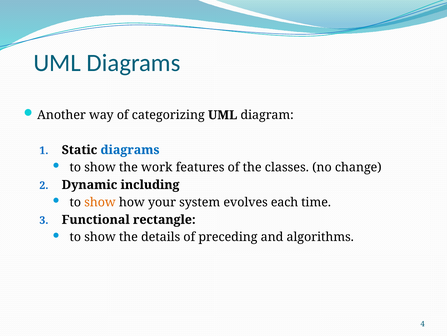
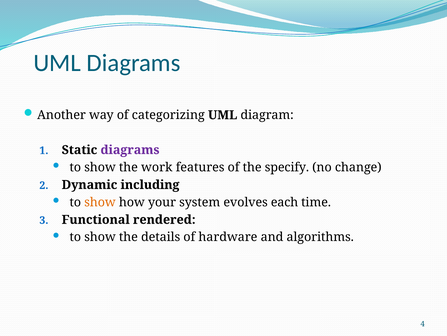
diagrams at (130, 150) colour: blue -> purple
classes: classes -> specify
rectangle: rectangle -> rendered
preceding: preceding -> hardware
